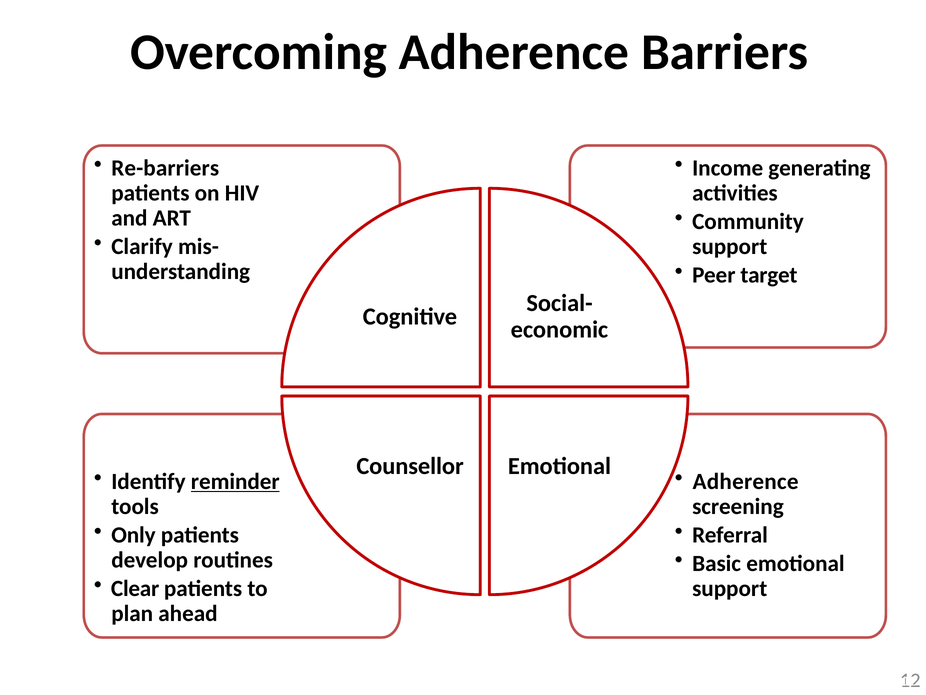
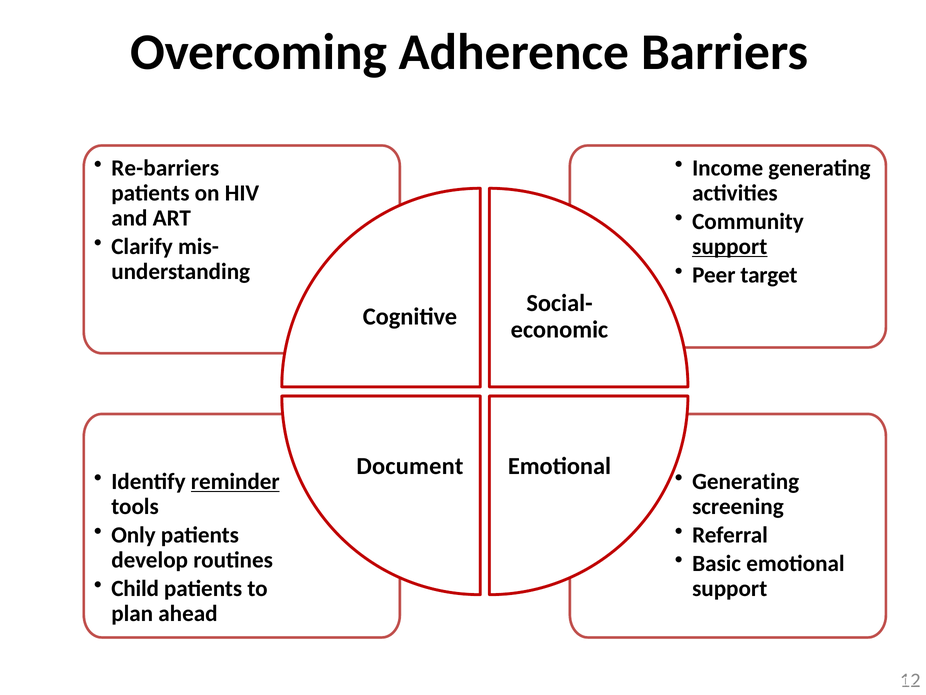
support at (730, 246) underline: none -> present
Counsellor: Counsellor -> Document
Adherence at (746, 481): Adherence -> Generating
Clear: Clear -> Child
